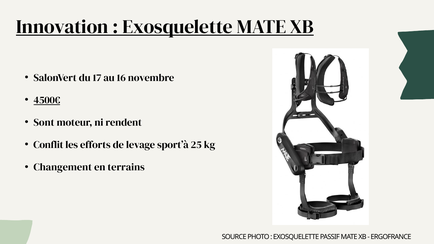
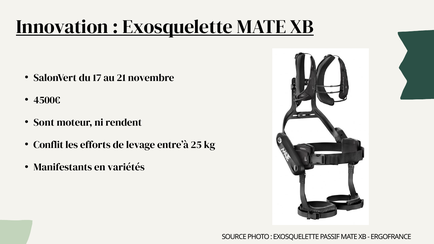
16: 16 -> 21
4500€ underline: present -> none
sport’à: sport’à -> entre’à
Changement: Changement -> Manifestants
terrains: terrains -> variétés
